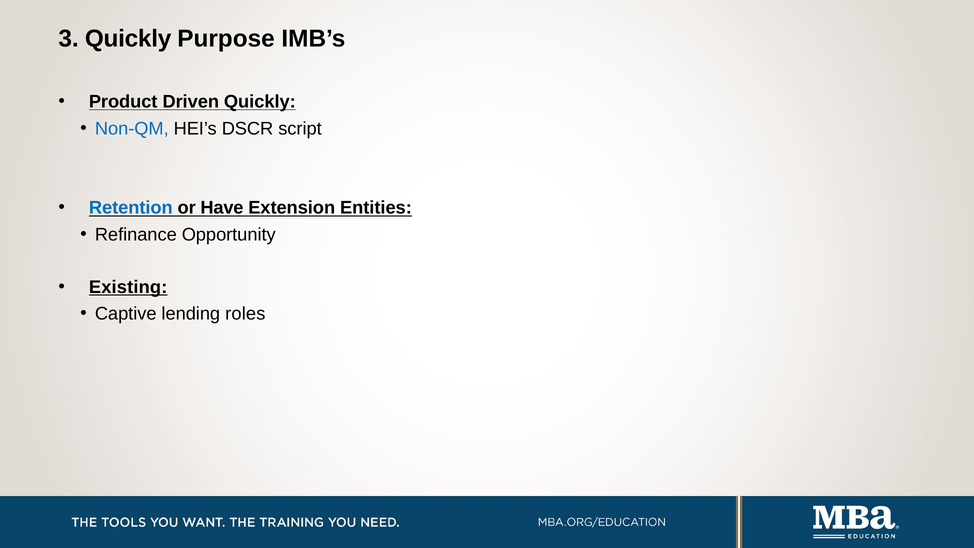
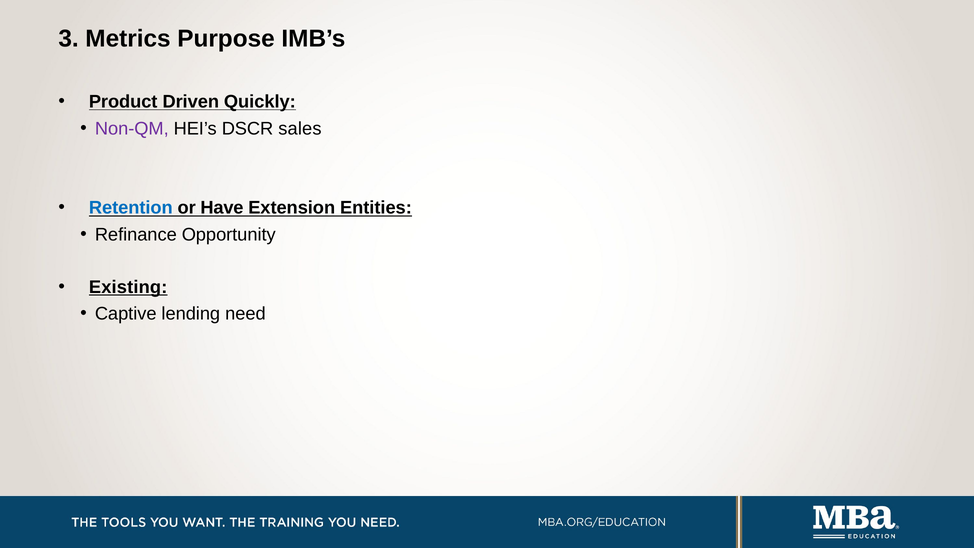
3 Quickly: Quickly -> Metrics
Non-QM colour: blue -> purple
script: script -> sales
roles: roles -> need
